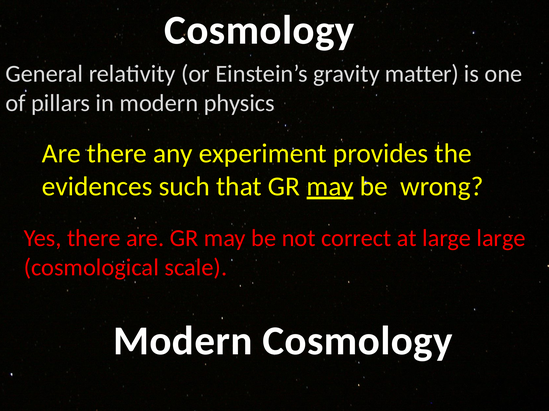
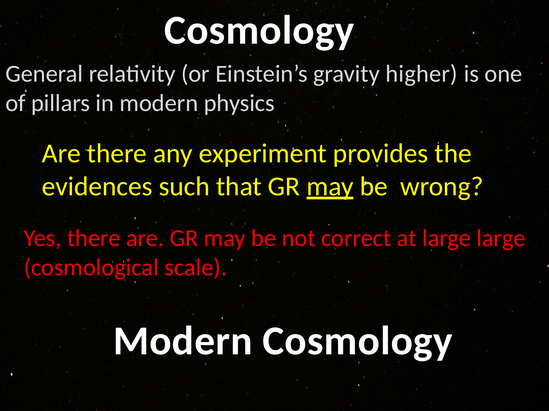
matter: matter -> higher
